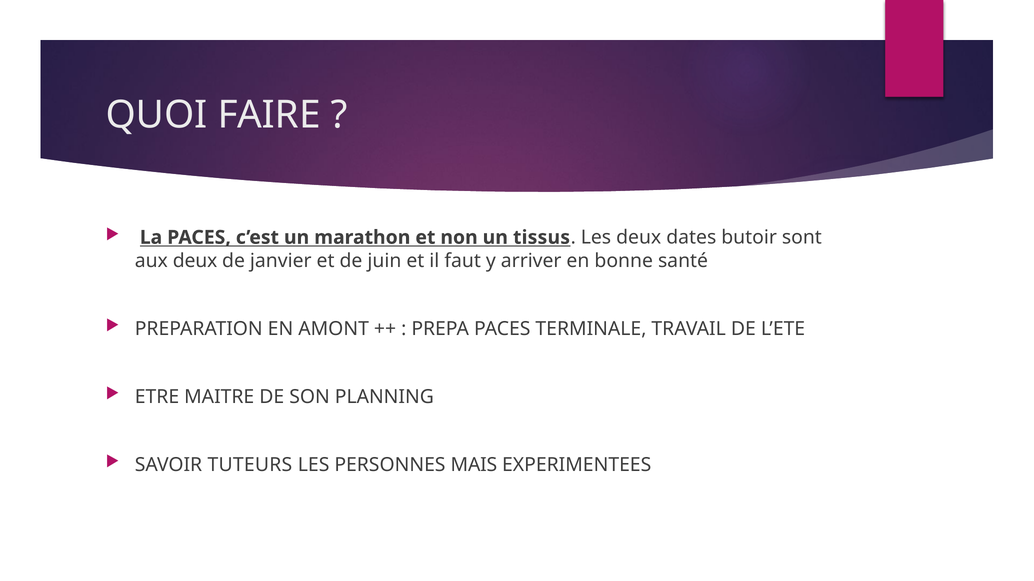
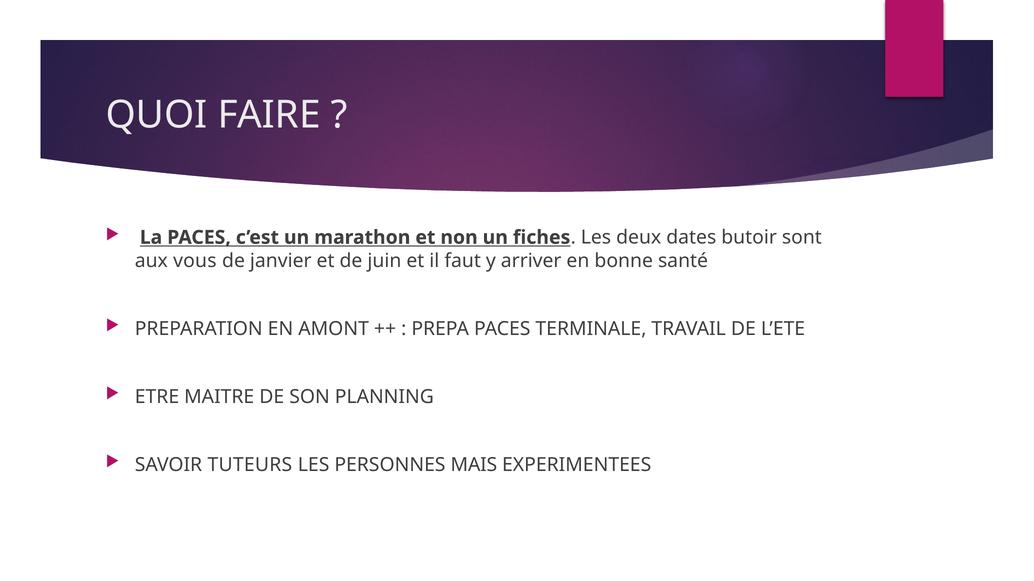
tissus: tissus -> fiches
aux deux: deux -> vous
